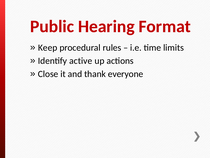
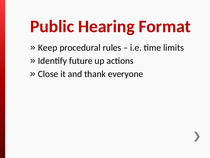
active: active -> future
